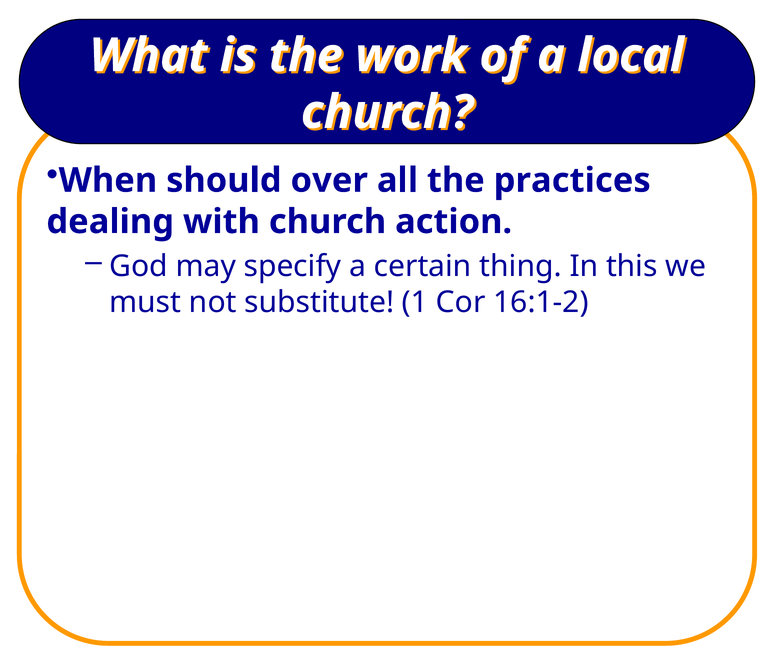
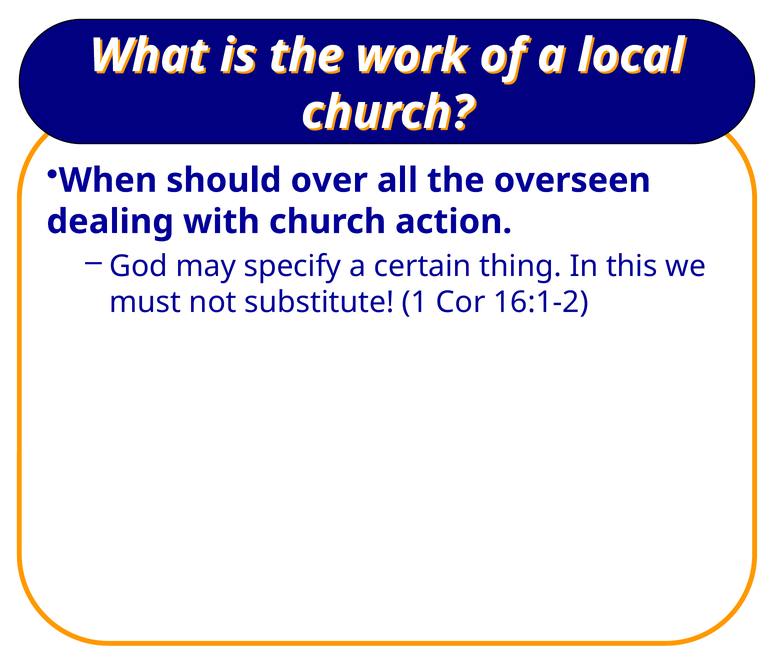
practices: practices -> overseen
